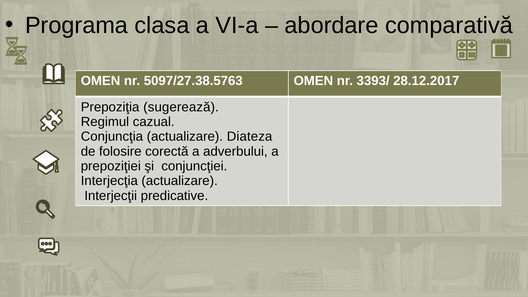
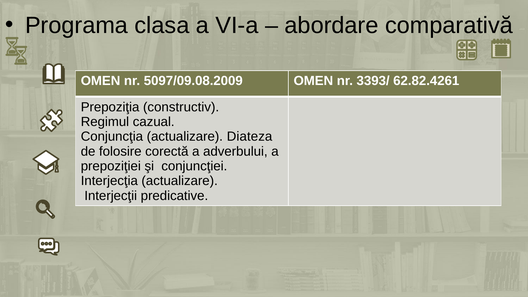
5097/27.38.5763: 5097/27.38.5763 -> 5097/09.08.2009
28.12.2017: 28.12.2017 -> 62.82.4261
sugerează: sugerează -> constructiv
